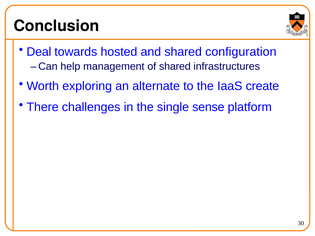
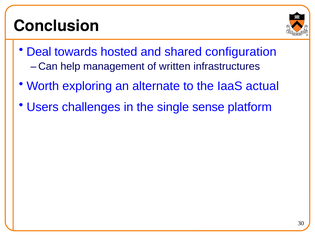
of shared: shared -> written
create: create -> actual
There: There -> Users
